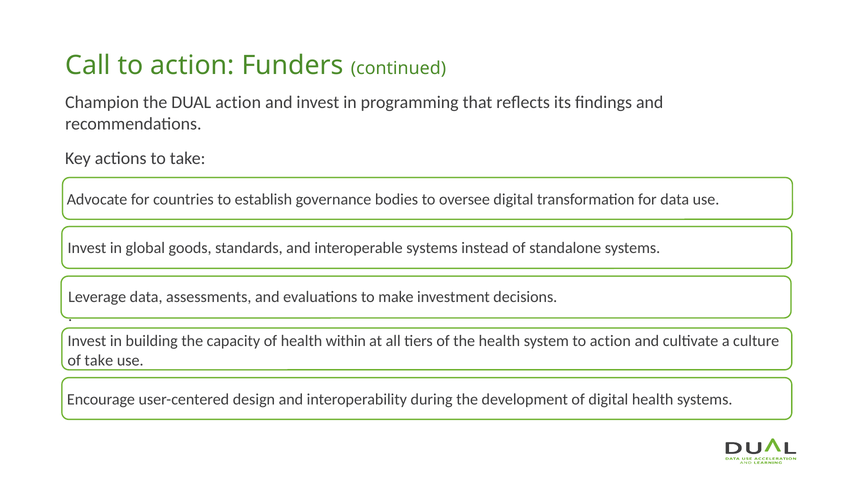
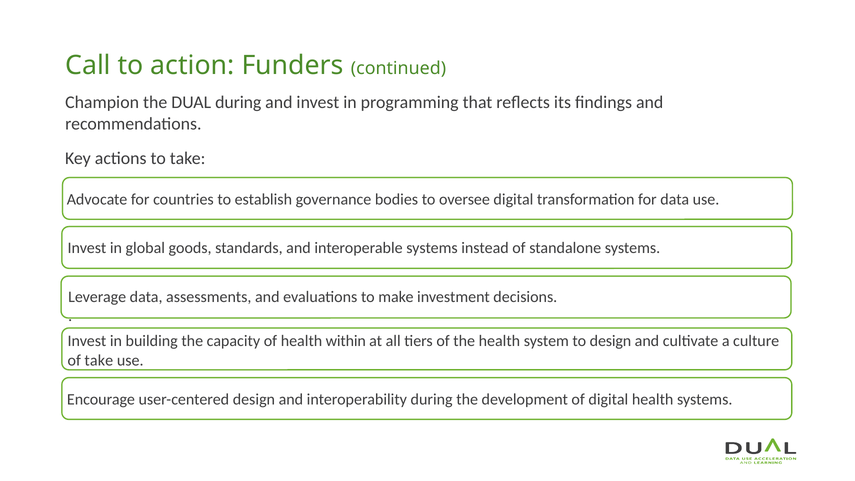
DUAL action: action -> during
system to action: action -> design
